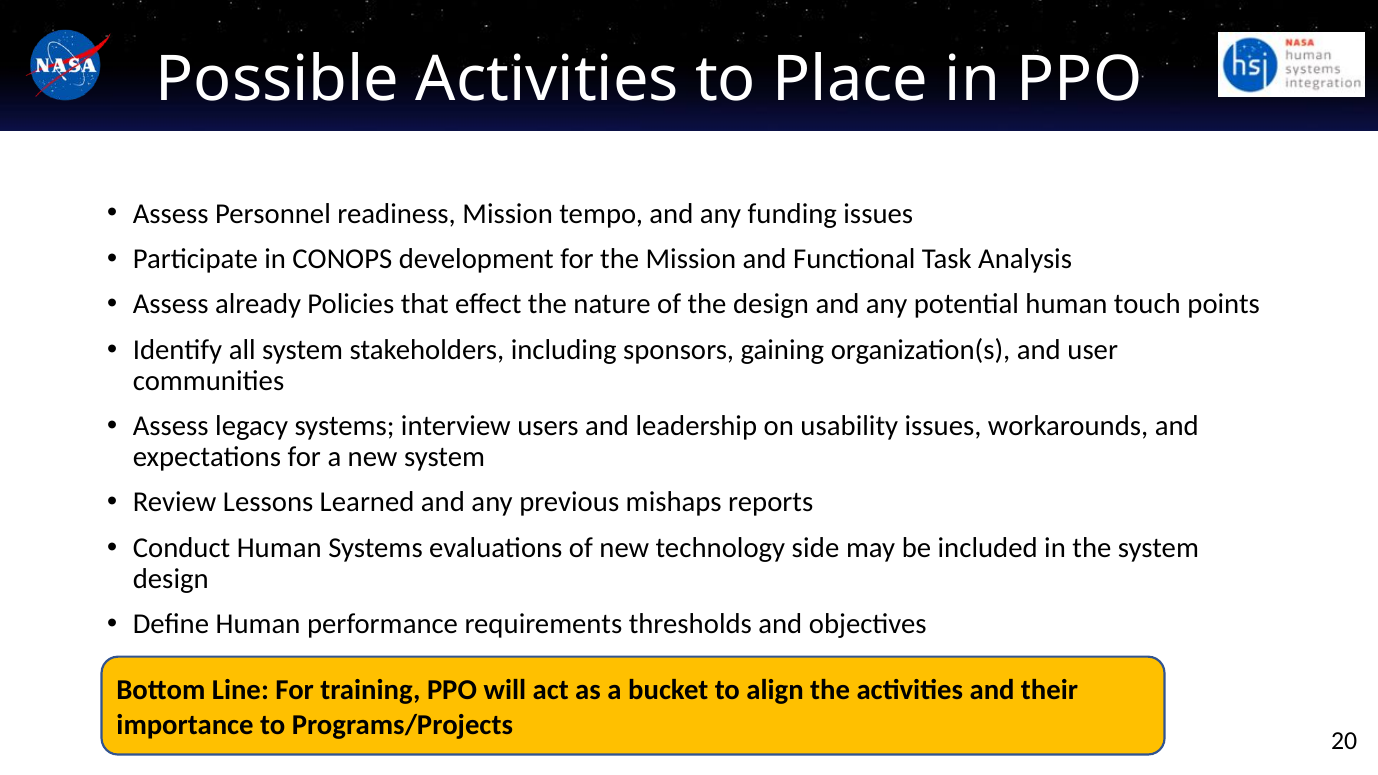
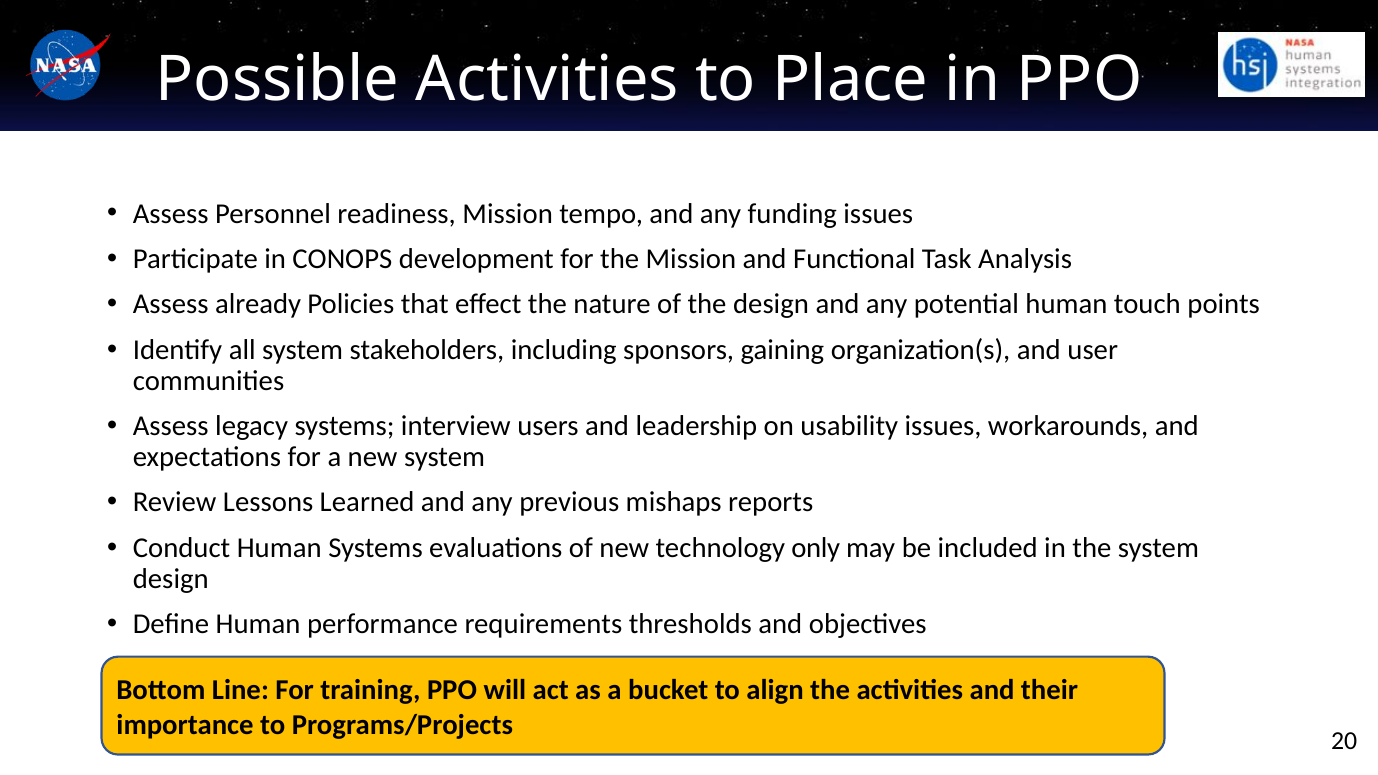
side: side -> only
